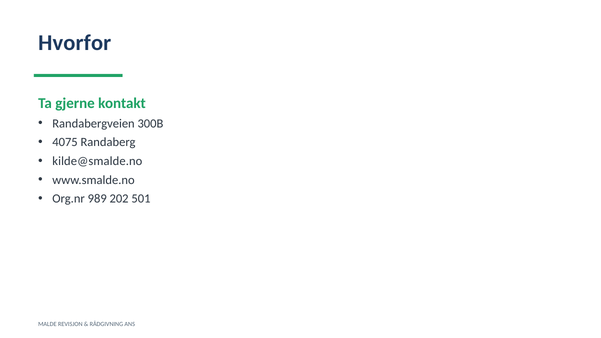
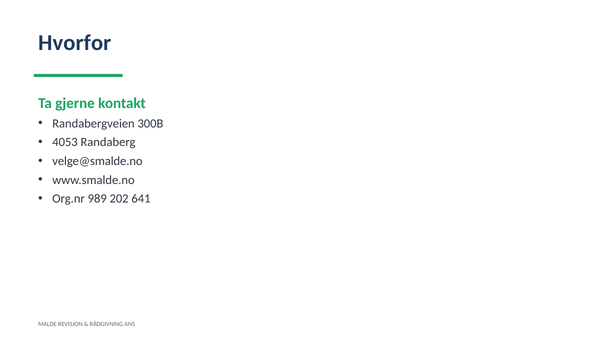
4075: 4075 -> 4053
kilde@smalde.no: kilde@smalde.no -> velge@smalde.no
501: 501 -> 641
